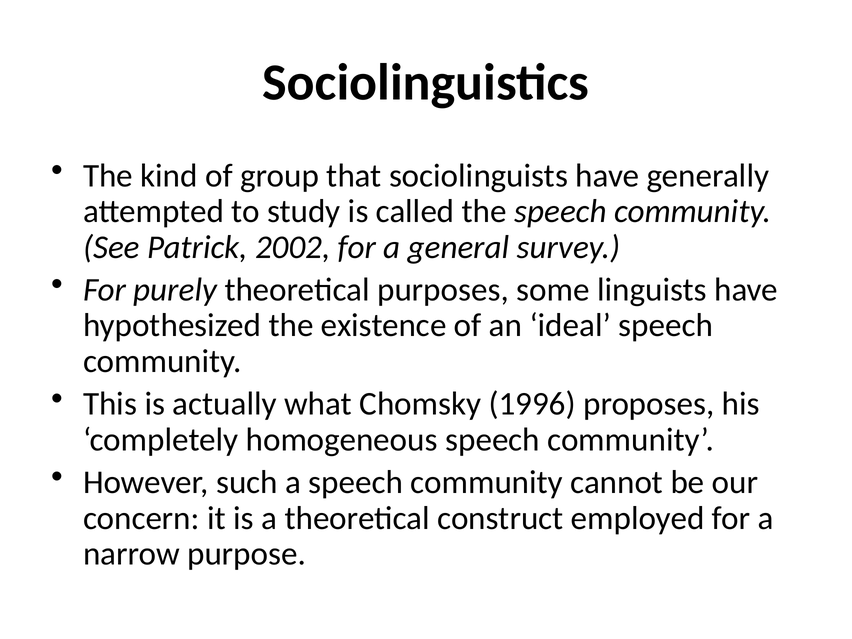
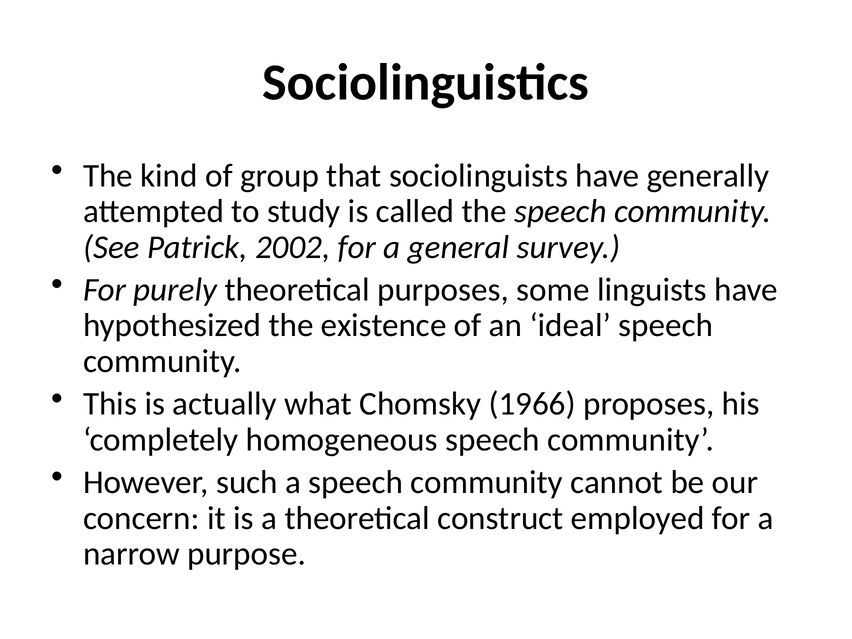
1996: 1996 -> 1966
